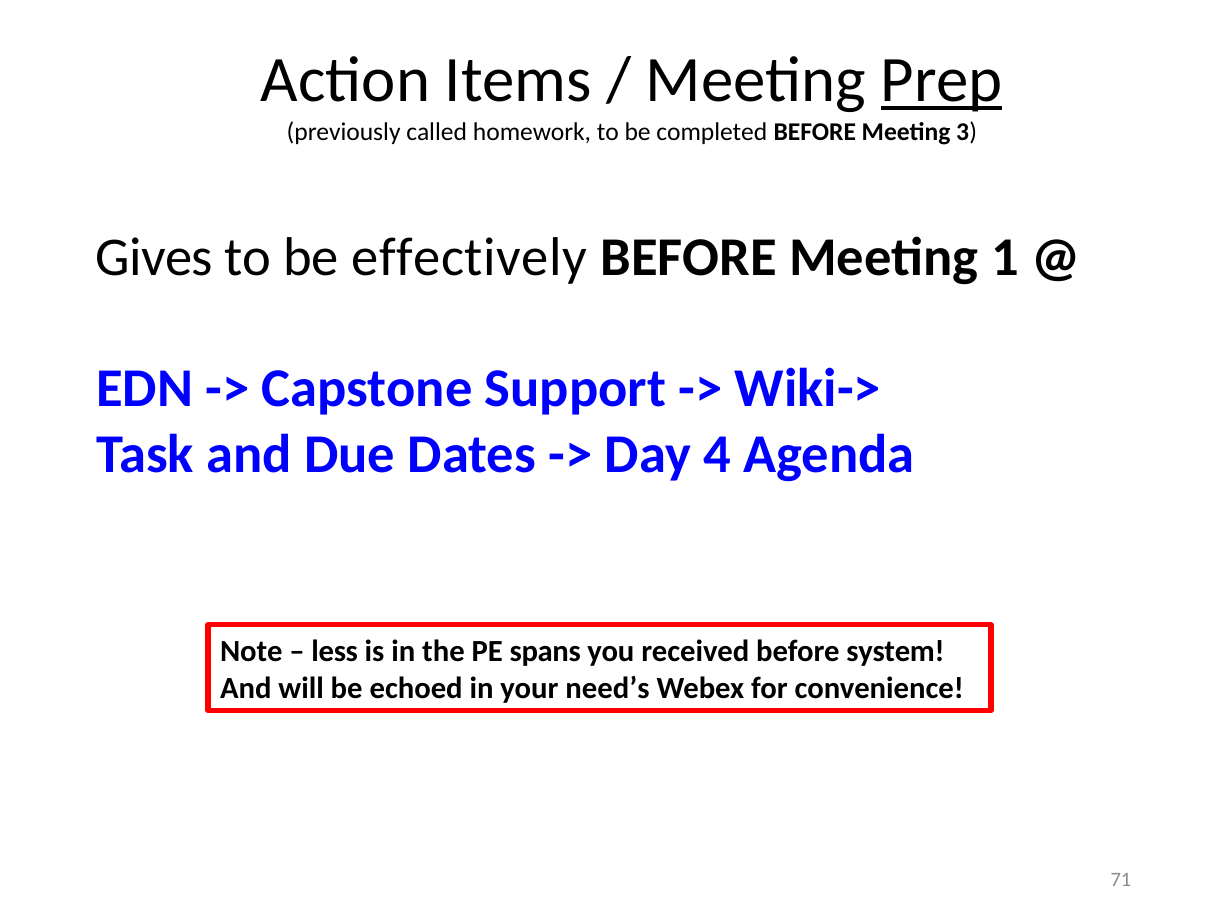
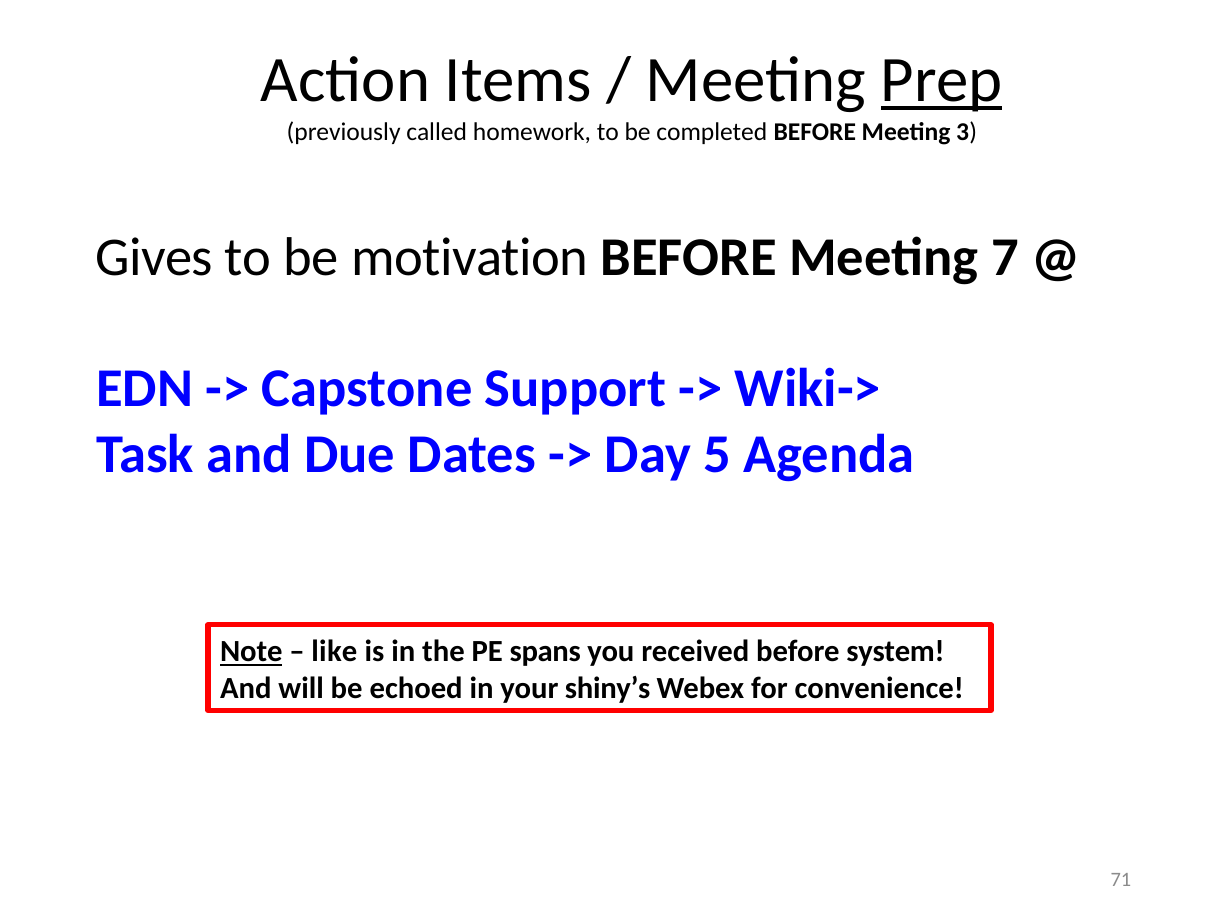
effectively: effectively -> motivation
1: 1 -> 7
4: 4 -> 5
Note underline: none -> present
less: less -> like
need’s: need’s -> shiny’s
